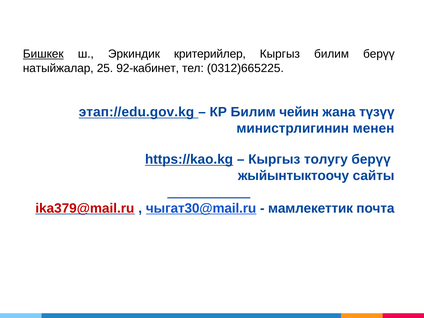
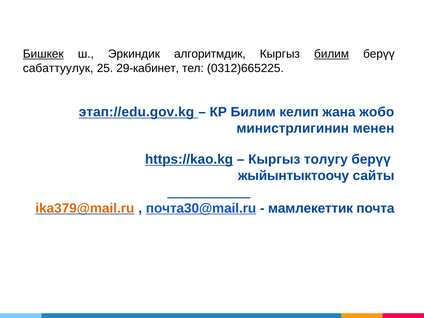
критерийлер: критерийлер -> алгоритмдик
билим at (332, 54) underline: none -> present
натыйжалар: натыйжалар -> сабаттуулук
92-кабинет: 92-кабинет -> 29-кабинет
чейин: чейин -> келип
түзүү: түзүү -> жобо
ika379@mail.ru colour: red -> orange
чыгат30@mail.ru: чыгат30@mail.ru -> почта30@mail.ru
